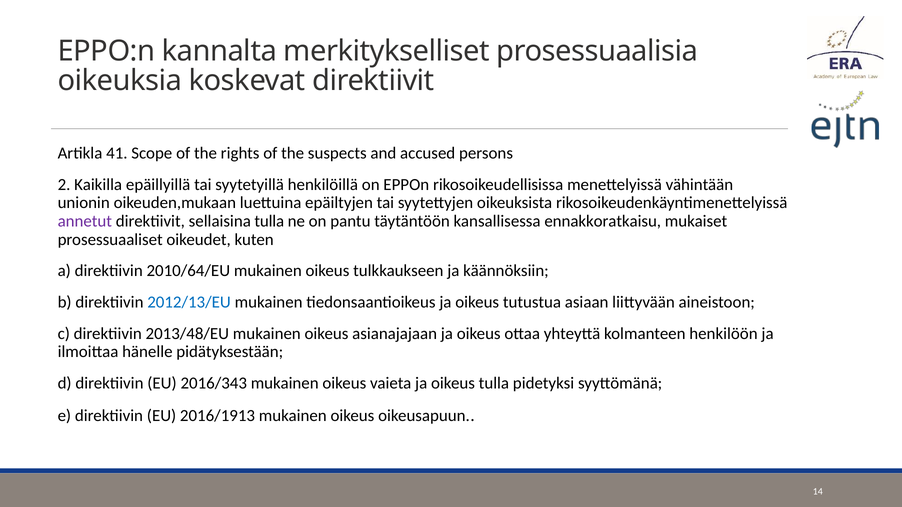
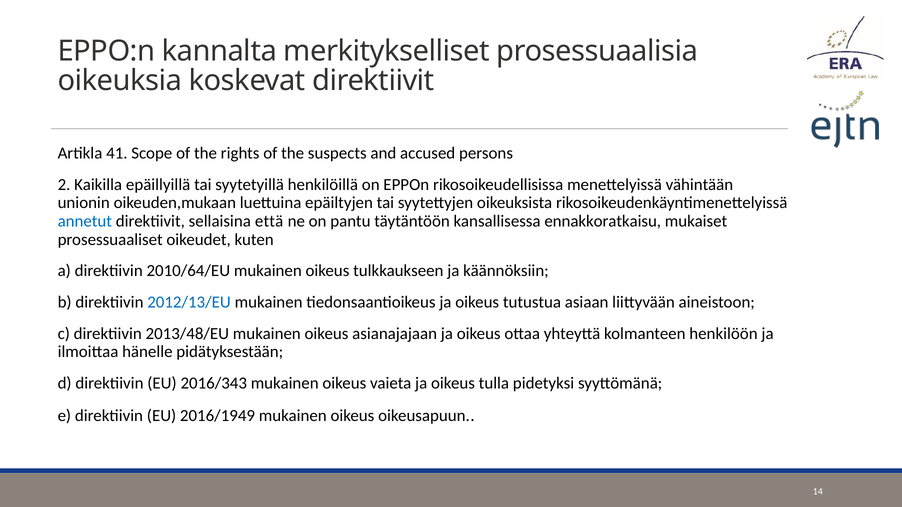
annetut colour: purple -> blue
sellaisina tulla: tulla -> että
2016/1913: 2016/1913 -> 2016/1949
